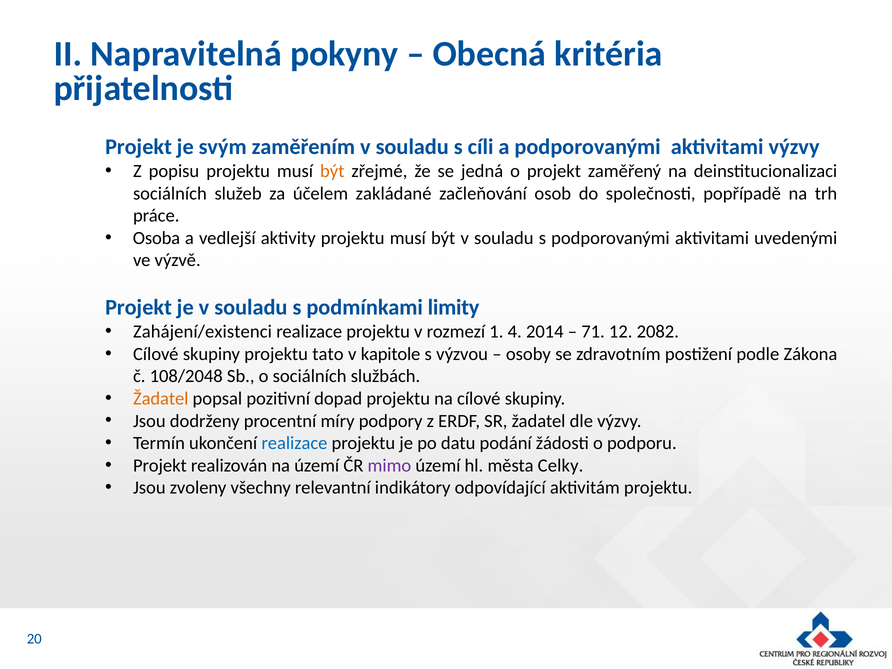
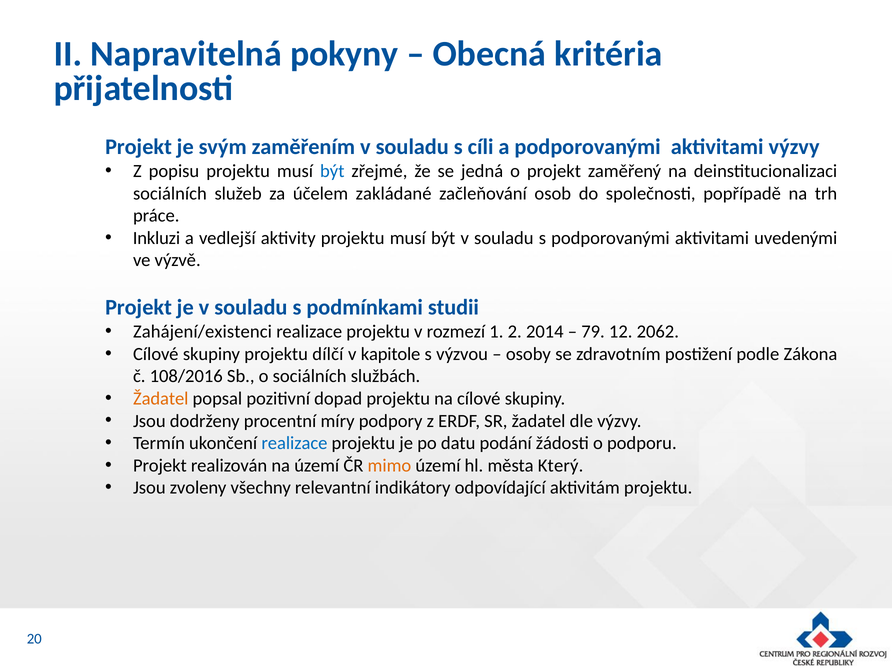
být at (332, 171) colour: orange -> blue
Osoba: Osoba -> Inkluzi
limity: limity -> studii
4: 4 -> 2
71: 71 -> 79
2082: 2082 -> 2062
tato: tato -> dílčí
108/2048: 108/2048 -> 108/2016
mimo colour: purple -> orange
Celky: Celky -> Který
